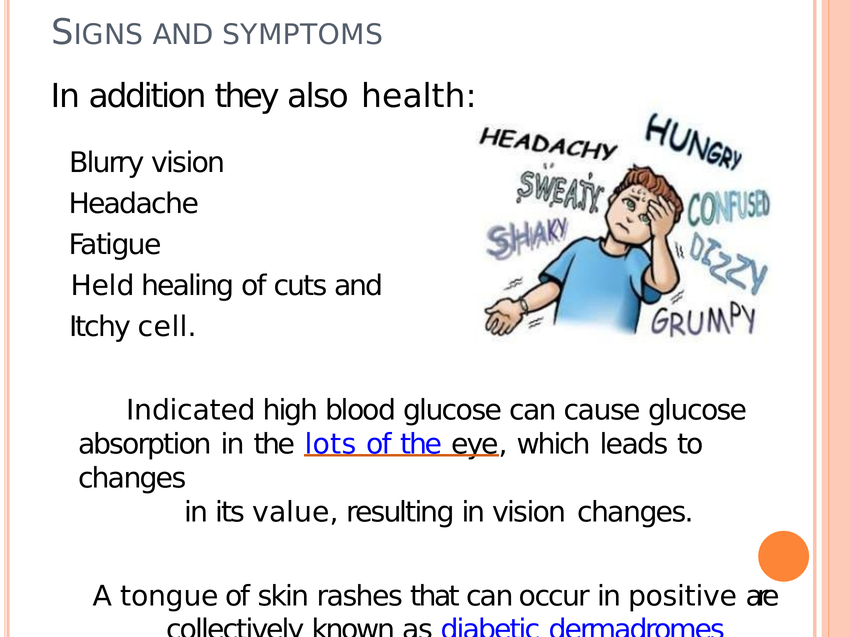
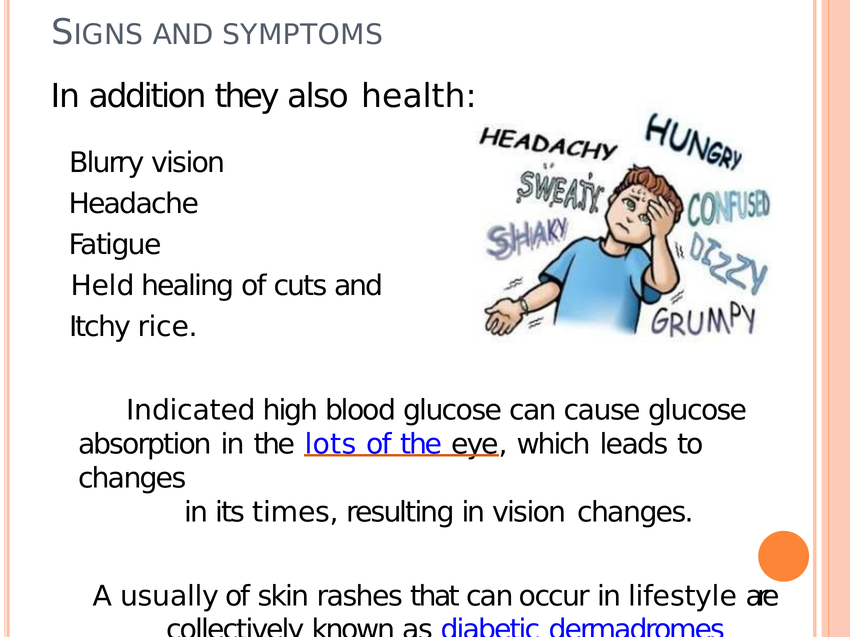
cell: cell -> rice
value: value -> times
tongue: tongue -> usually
positive: positive -> lifestyle
